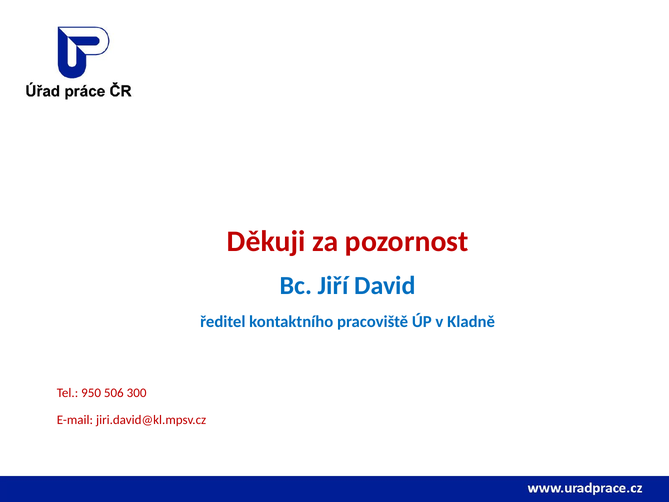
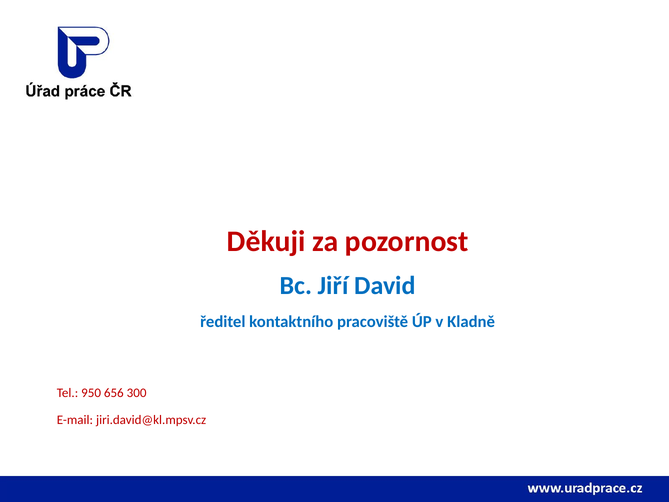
506: 506 -> 656
